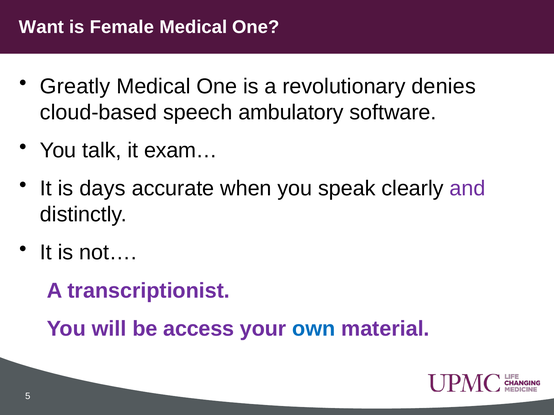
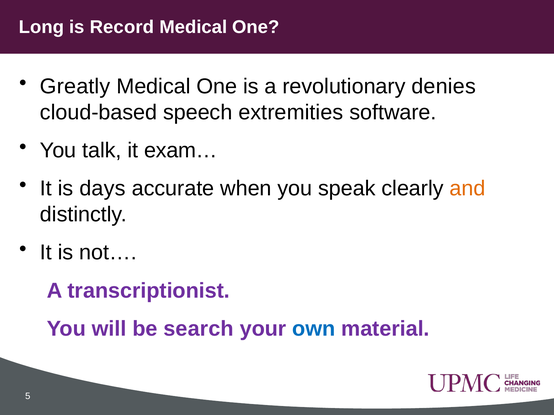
Want: Want -> Long
Female: Female -> Record
ambulatory: ambulatory -> extremities
and colour: purple -> orange
access: access -> search
